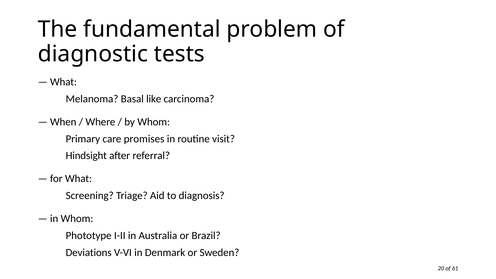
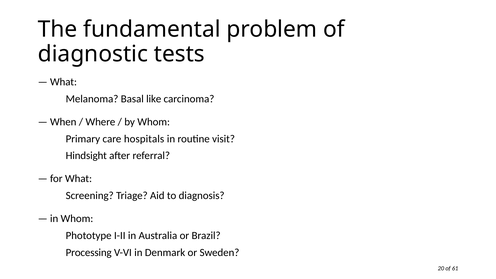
promises: promises -> hospitals
Deviations: Deviations -> Processing
